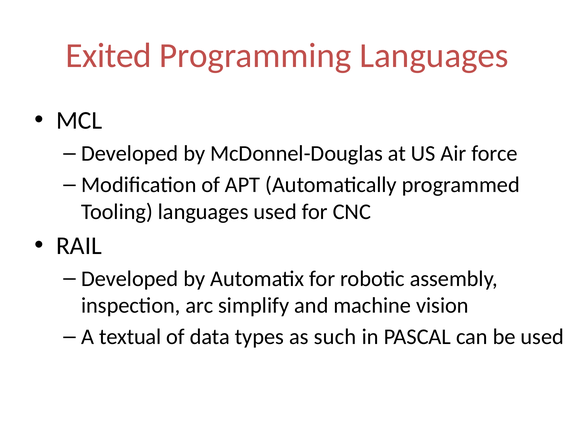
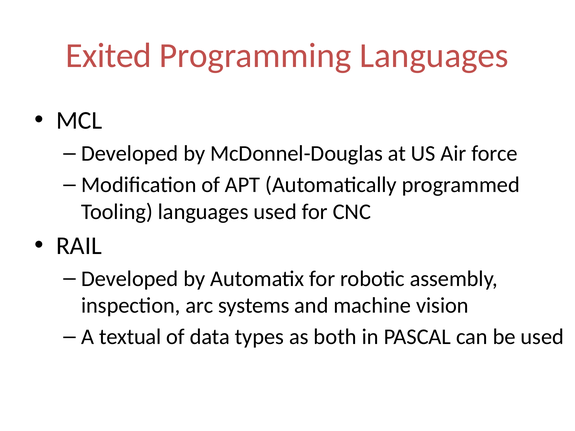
simplify: simplify -> systems
such: such -> both
